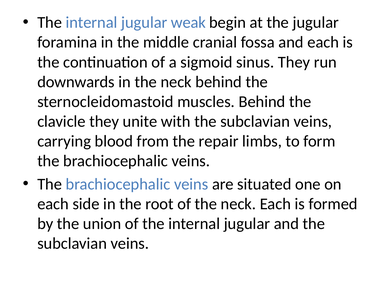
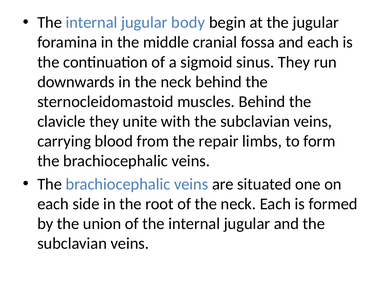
weak: weak -> body
